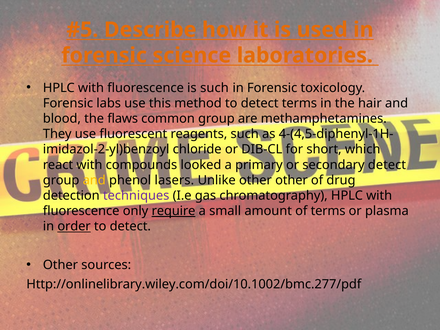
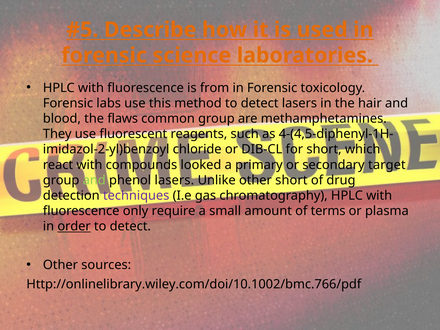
is such: such -> from
detect terms: terms -> lasers
secondary detect: detect -> target
and at (94, 180) colour: yellow -> light green
other other: other -> short
require underline: present -> none
Http://onlinelibrary.wiley.com/doi/10.1002/bmc.277/pdf: Http://onlinelibrary.wiley.com/doi/10.1002/bmc.277/pdf -> Http://onlinelibrary.wiley.com/doi/10.1002/bmc.766/pdf
